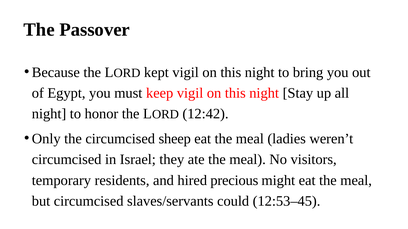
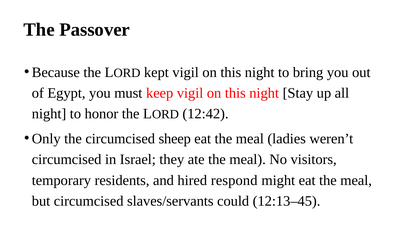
precious: precious -> respond
12:53–45: 12:53–45 -> 12:13–45
